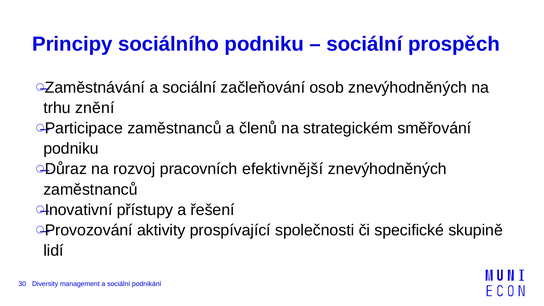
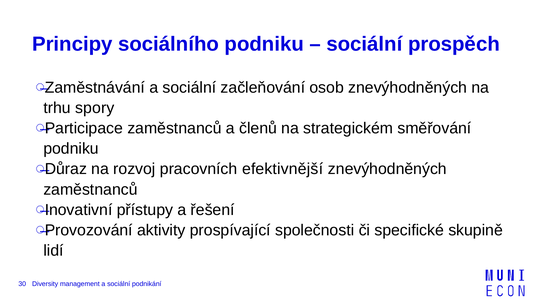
znění: znění -> spory
